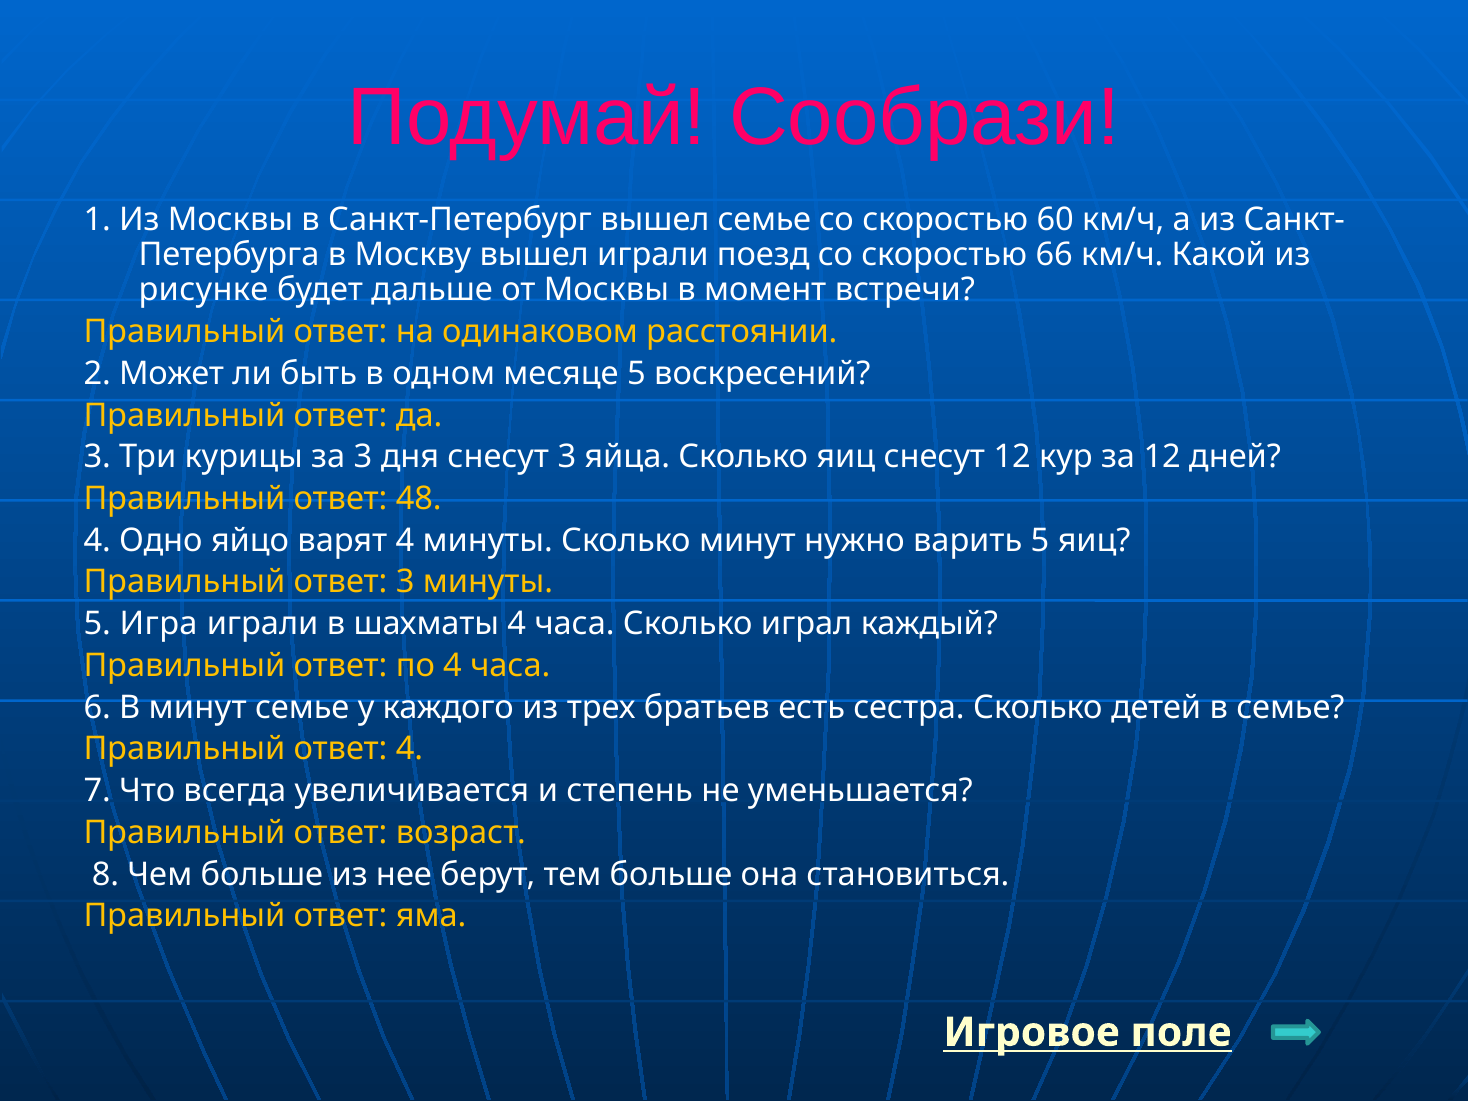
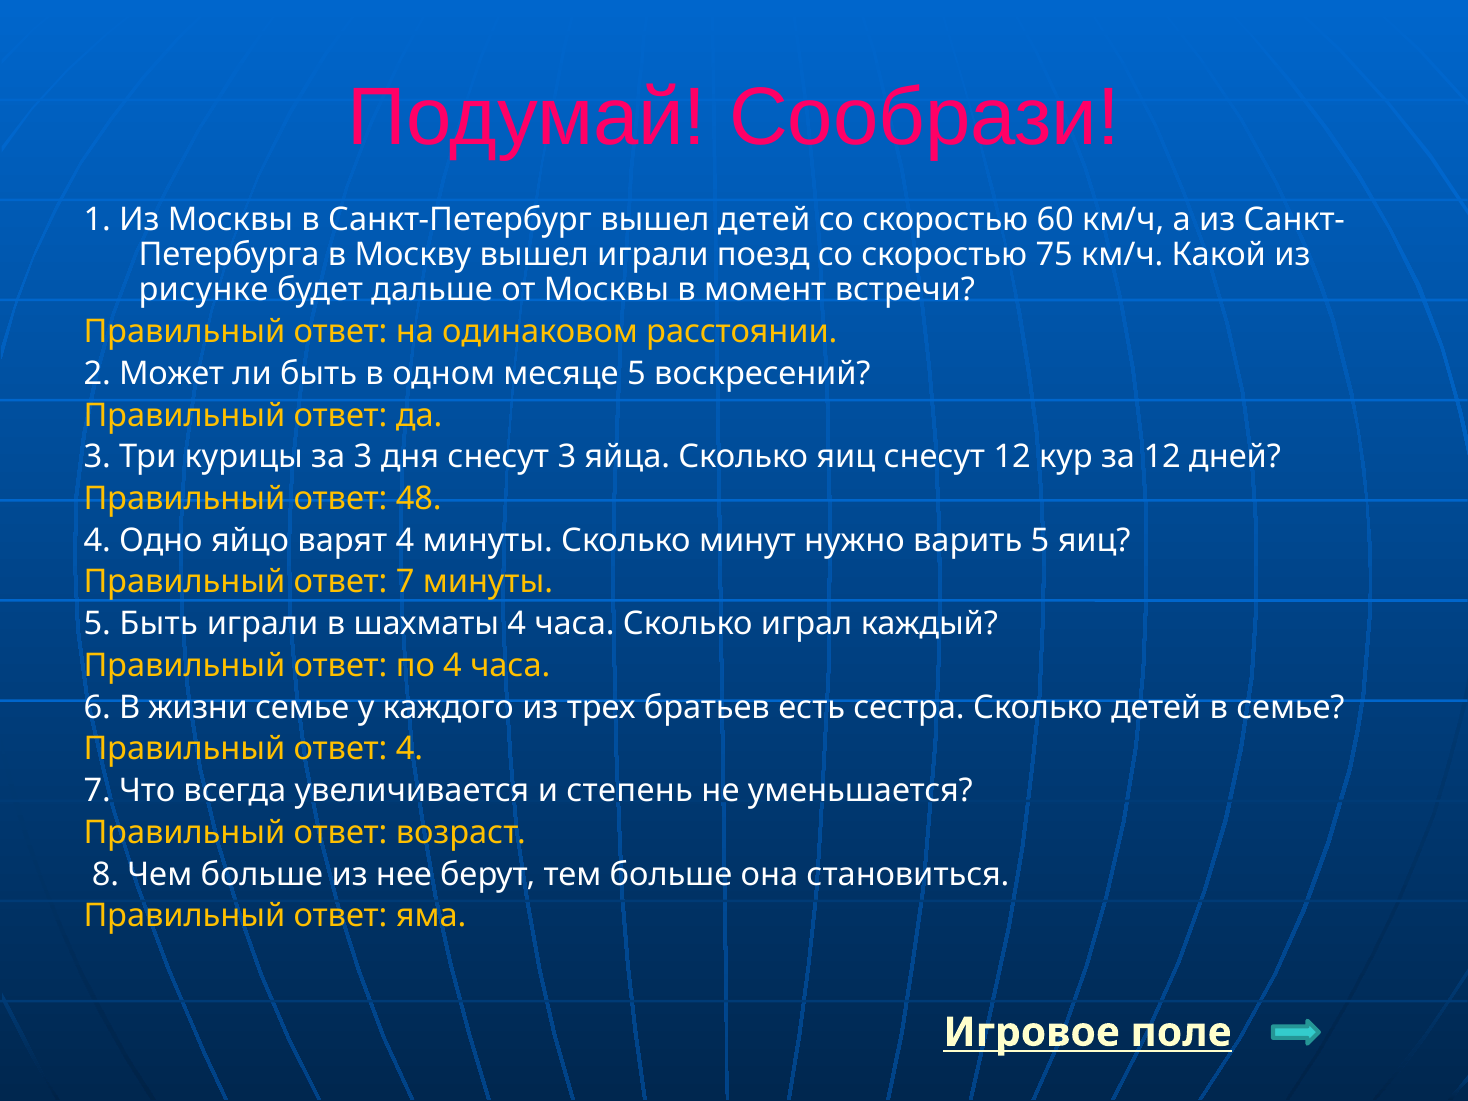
вышел семье: семье -> детей
66: 66 -> 75
ответ 3: 3 -> 7
5 Игра: Игра -> Быть
В минут: минут -> жизни
